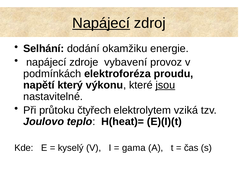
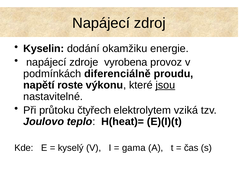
Napájecí at (101, 23) underline: present -> none
Selhání: Selhání -> Kyselin
vybavení: vybavení -> vyrobena
elektroforéza: elektroforéza -> diferenciálně
který: který -> roste
